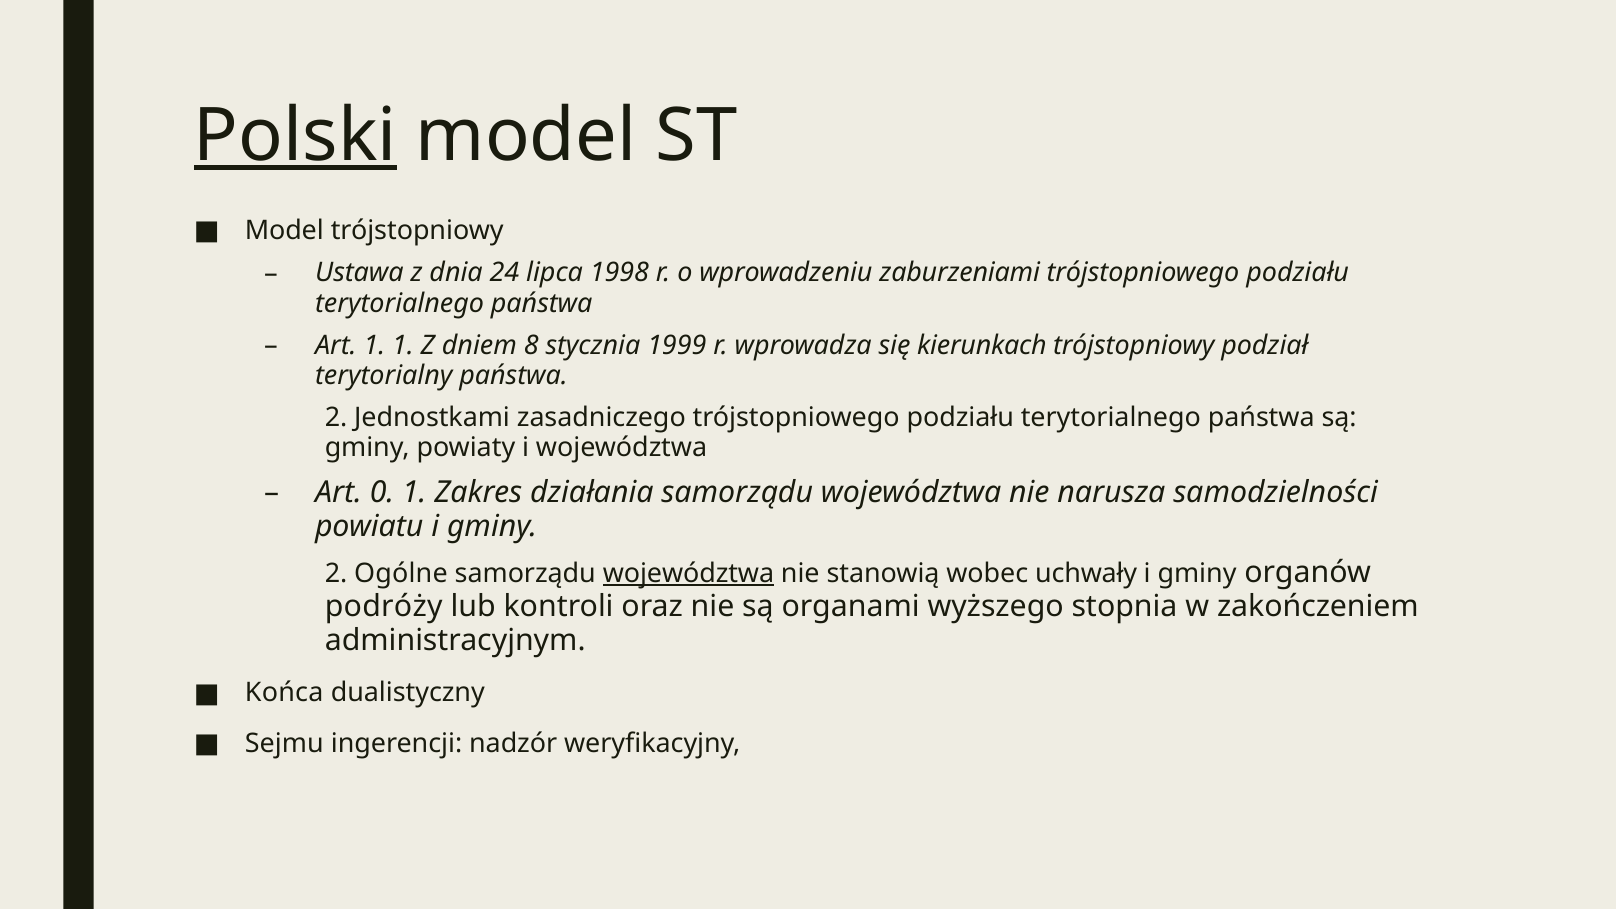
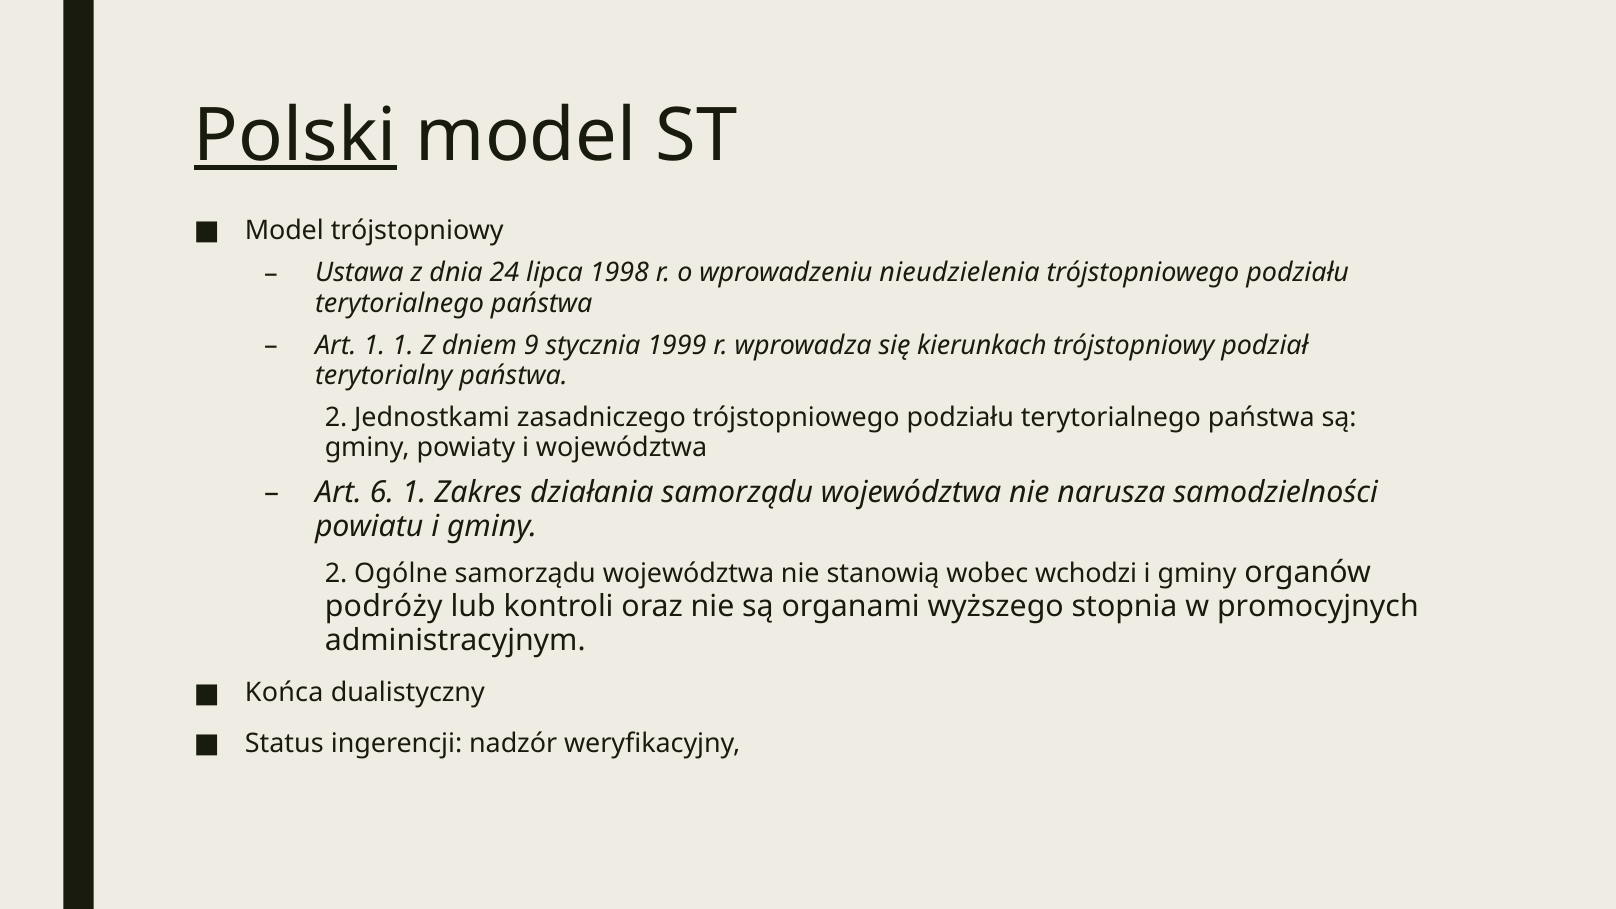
zaburzeniami: zaburzeniami -> nieudzielenia
8: 8 -> 9
0: 0 -> 6
województwa at (688, 573) underline: present -> none
uchwały: uchwały -> wchodzi
zakończeniem: zakończeniem -> promocyjnych
Sejmu: Sejmu -> Status
